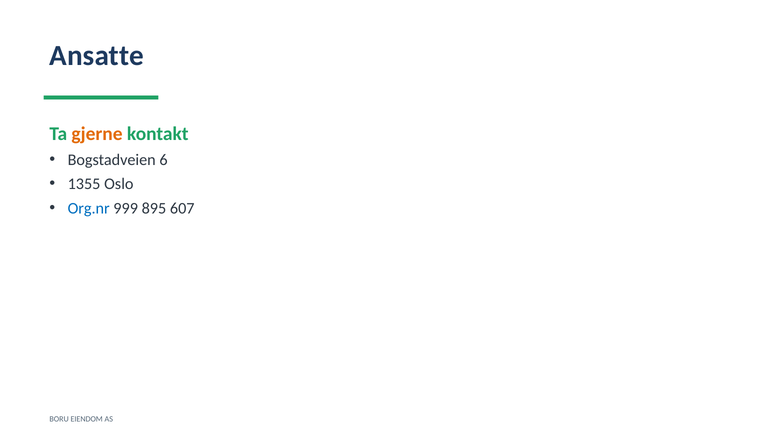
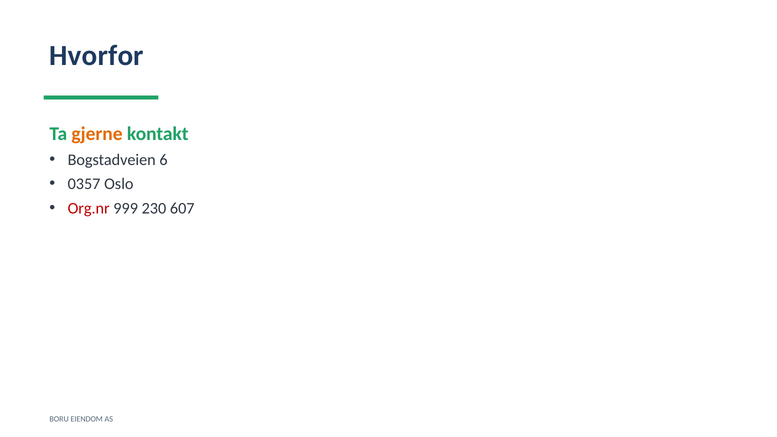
Ansatte: Ansatte -> Hvorfor
1355: 1355 -> 0357
Org.nr colour: blue -> red
895: 895 -> 230
